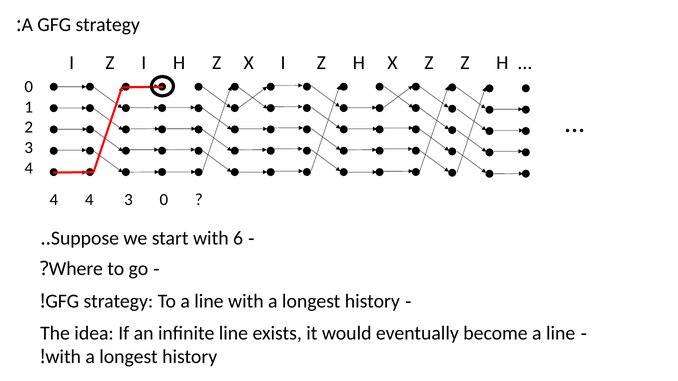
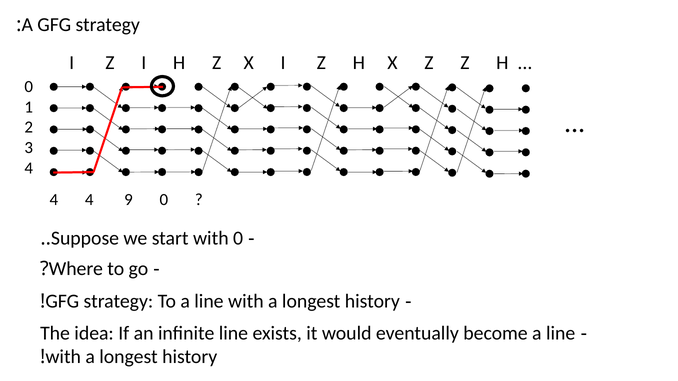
4 3: 3 -> 9
with 6: 6 -> 0
